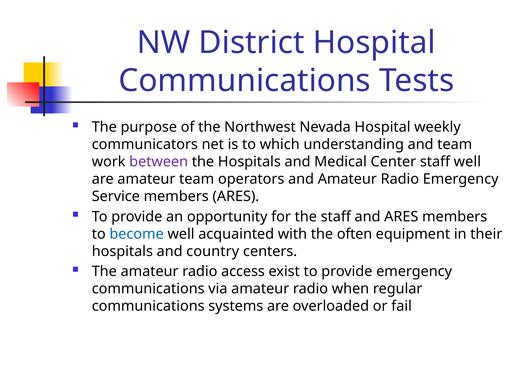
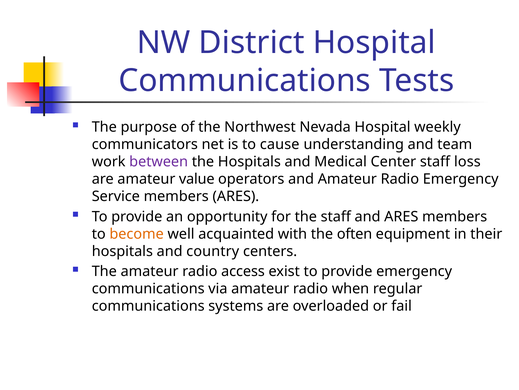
which: which -> cause
staff well: well -> loss
amateur team: team -> value
become colour: blue -> orange
